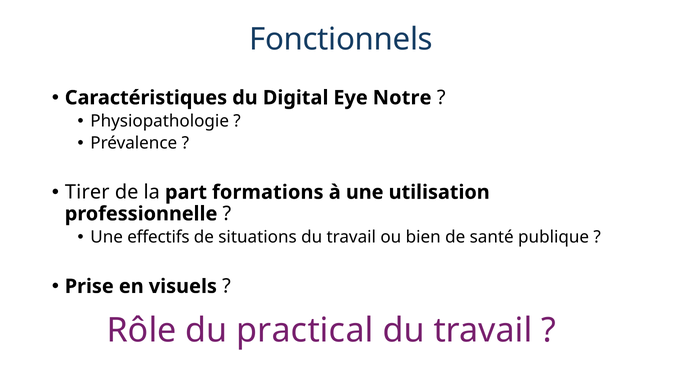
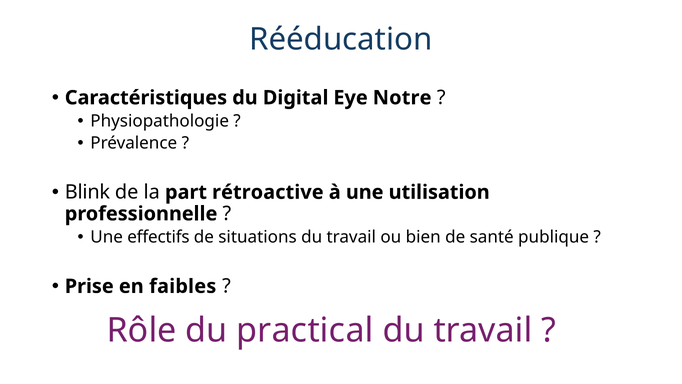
Fonctionnels: Fonctionnels -> Rééducation
Tirer: Tirer -> Blink
formations: formations -> rétroactive
visuels: visuels -> faibles
